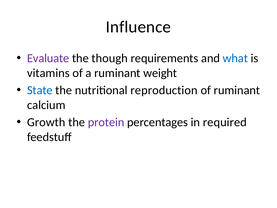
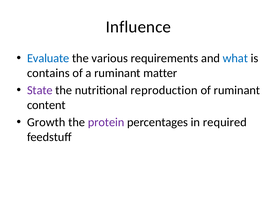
Evaluate colour: purple -> blue
though: though -> various
vitamins: vitamins -> contains
weight: weight -> matter
State colour: blue -> purple
calcium: calcium -> content
